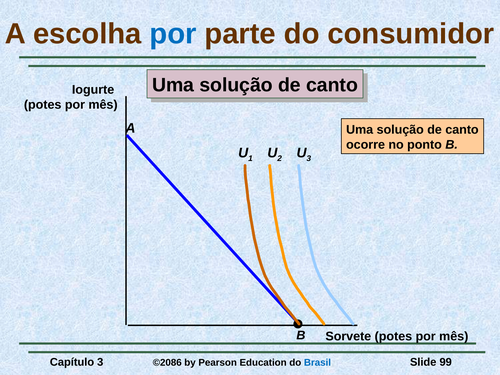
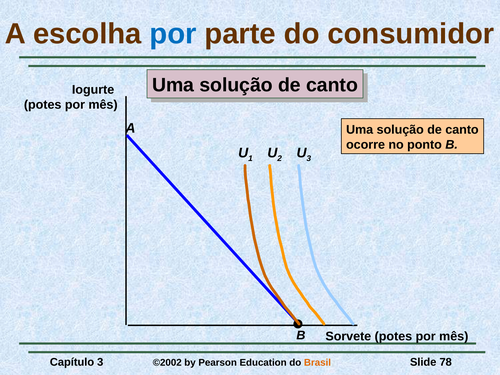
©2086: ©2086 -> ©2002
Brasil colour: blue -> orange
99: 99 -> 78
